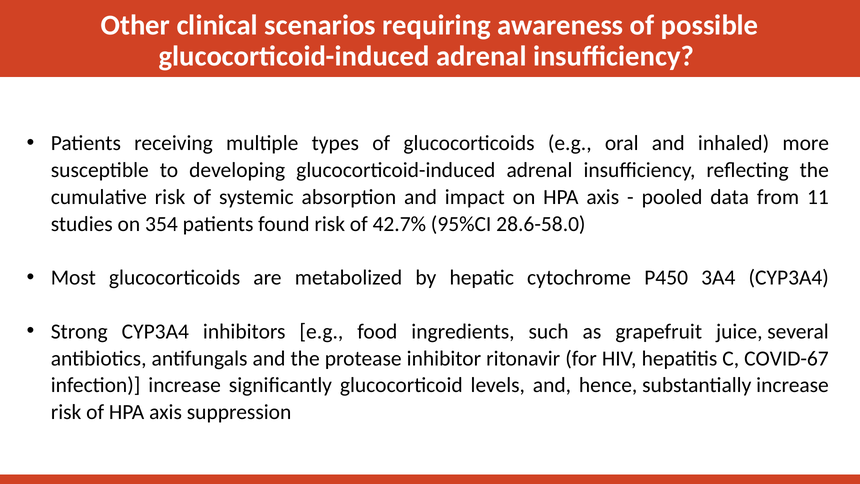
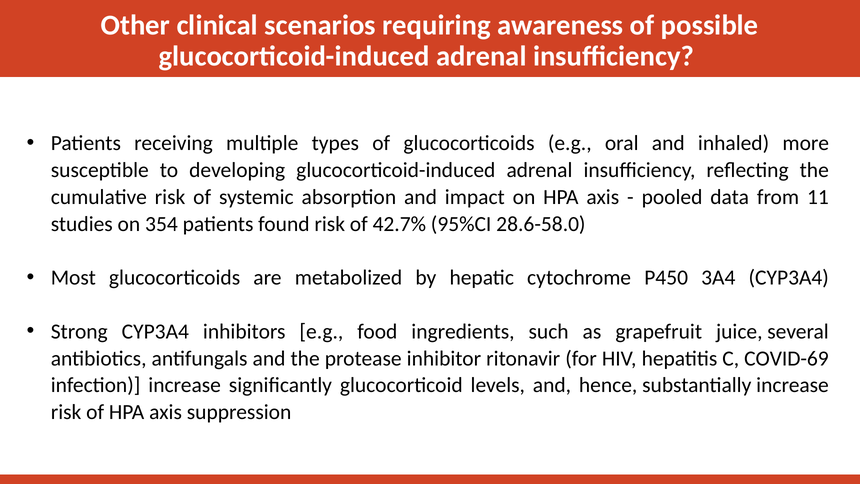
COVID-67: COVID-67 -> COVID-69
